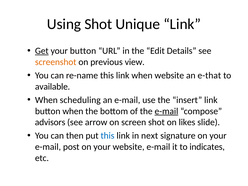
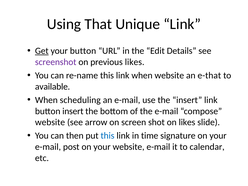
Using Shot: Shot -> That
screenshot colour: orange -> purple
previous view: view -> likes
button when: when -> insert
e-mail at (166, 111) underline: present -> none
advisors at (50, 122): advisors -> website
next: next -> time
indicates: indicates -> calendar
